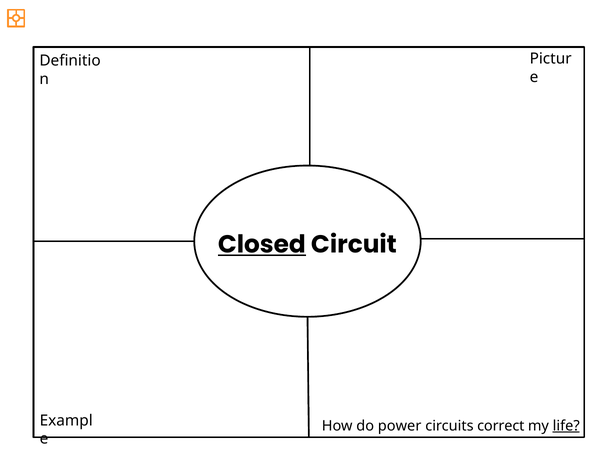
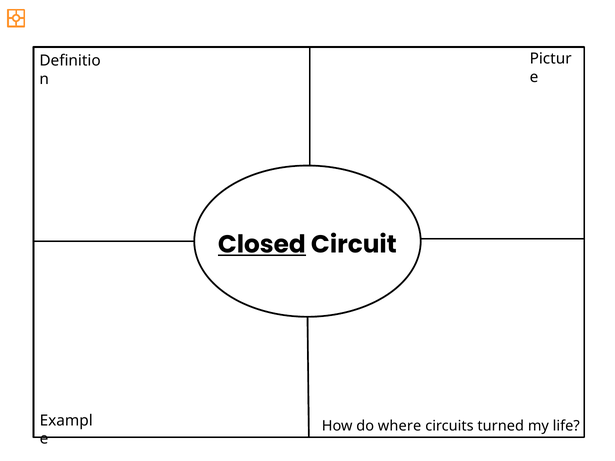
power: power -> where
correct: correct -> turned
life underline: present -> none
